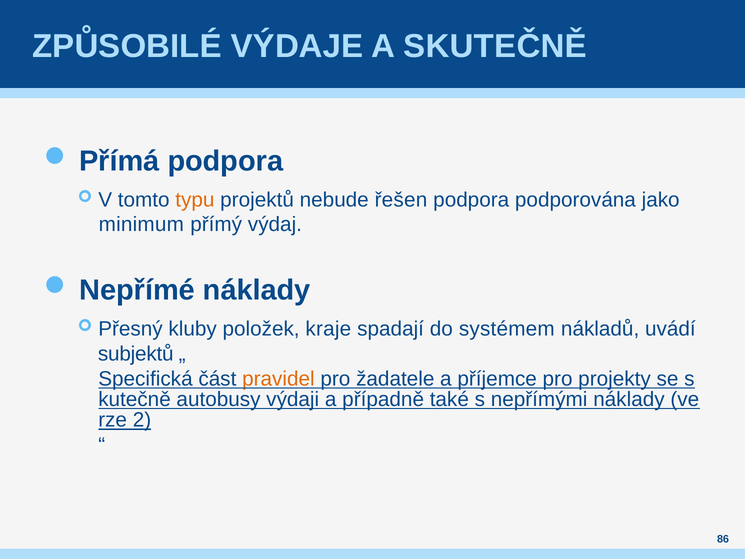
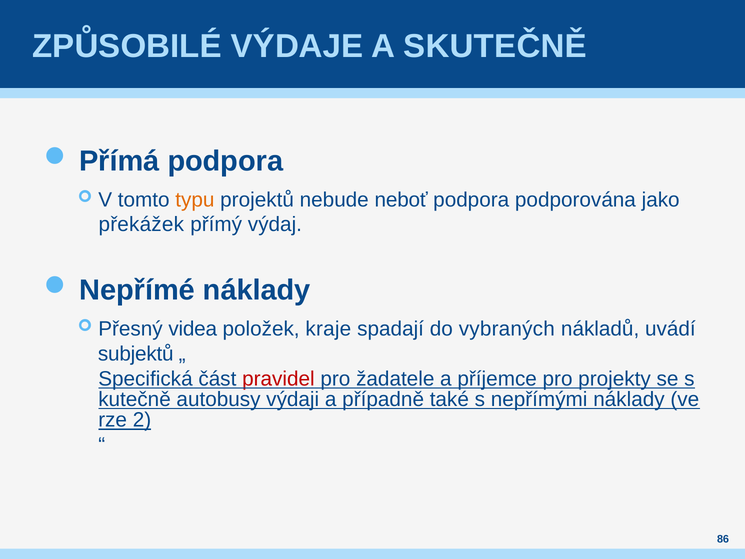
řešen: řešen -> neboť
minimum: minimum -> překážek
kluby: kluby -> videa
systémem: systémem -> vybraných
pravidel colour: orange -> red
